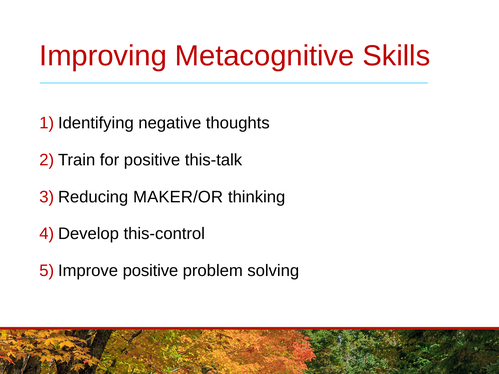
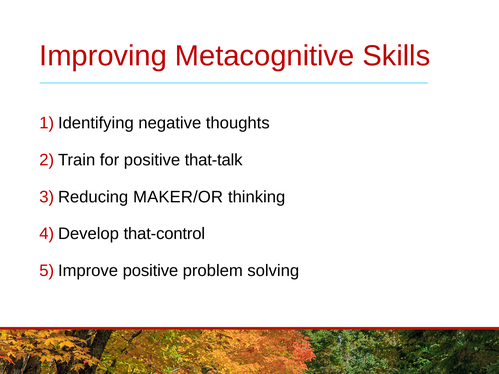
this-talk: this-talk -> that-talk
this-control: this-control -> that-control
